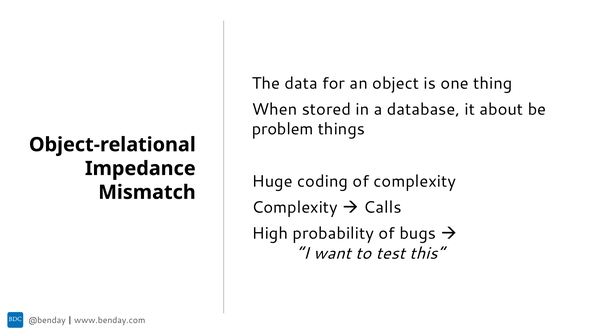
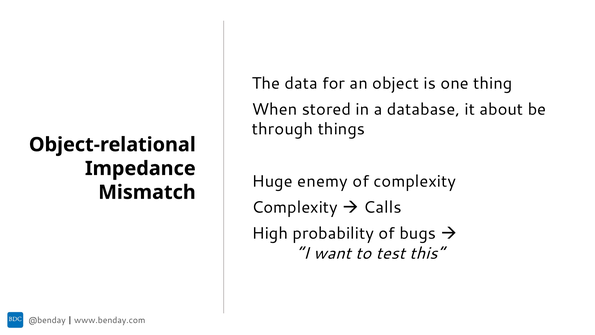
problem: problem -> through
coding: coding -> enemy
